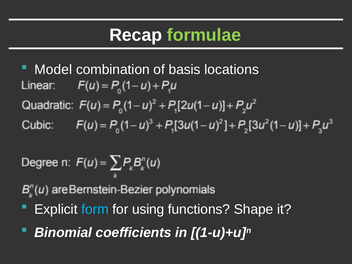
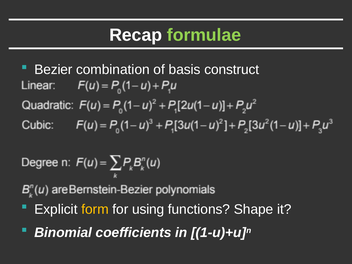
Model: Model -> Bezier
locations: locations -> construct
form colour: light blue -> yellow
